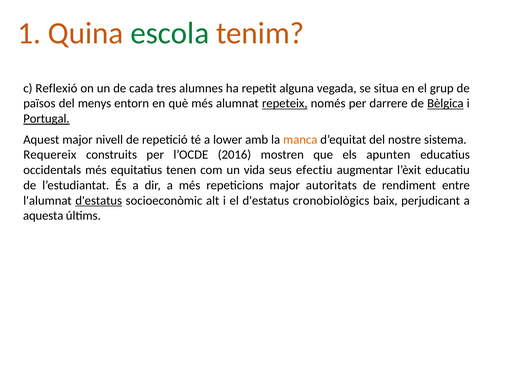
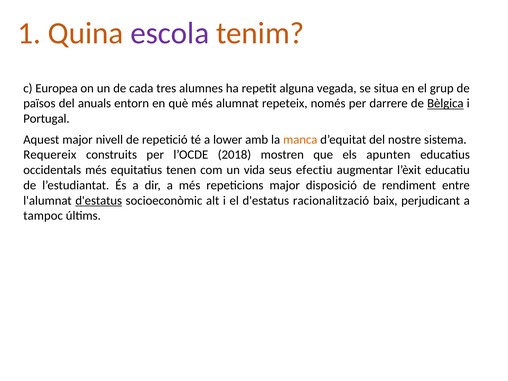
escola colour: green -> purple
Reflexió: Reflexió -> Europea
menys: menys -> anuals
repeteix underline: present -> none
Portugal underline: present -> none
2016: 2016 -> 2018
autoritats: autoritats -> disposició
cronobiològics: cronobiològics -> racionalització
aquesta: aquesta -> tampoc
